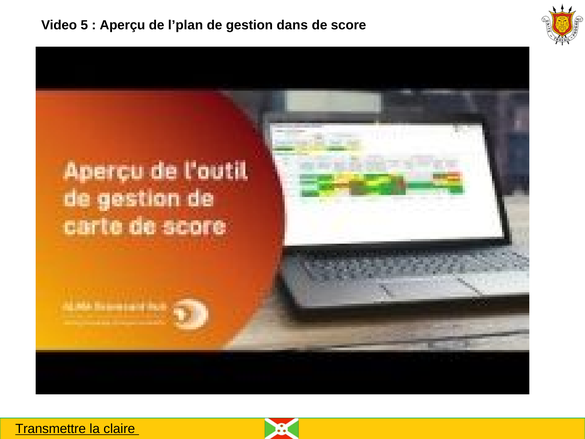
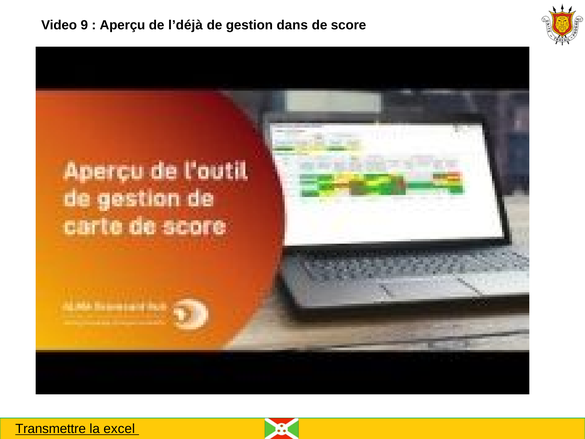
5: 5 -> 9
l’plan: l’plan -> l’déjà
claire: claire -> excel
